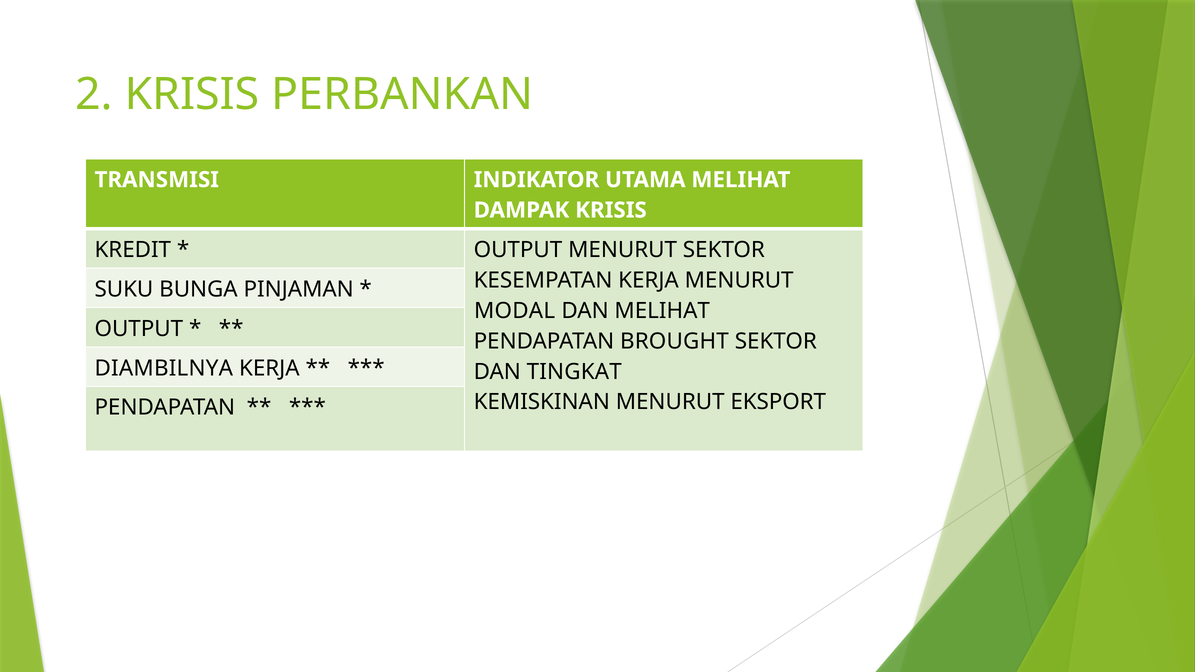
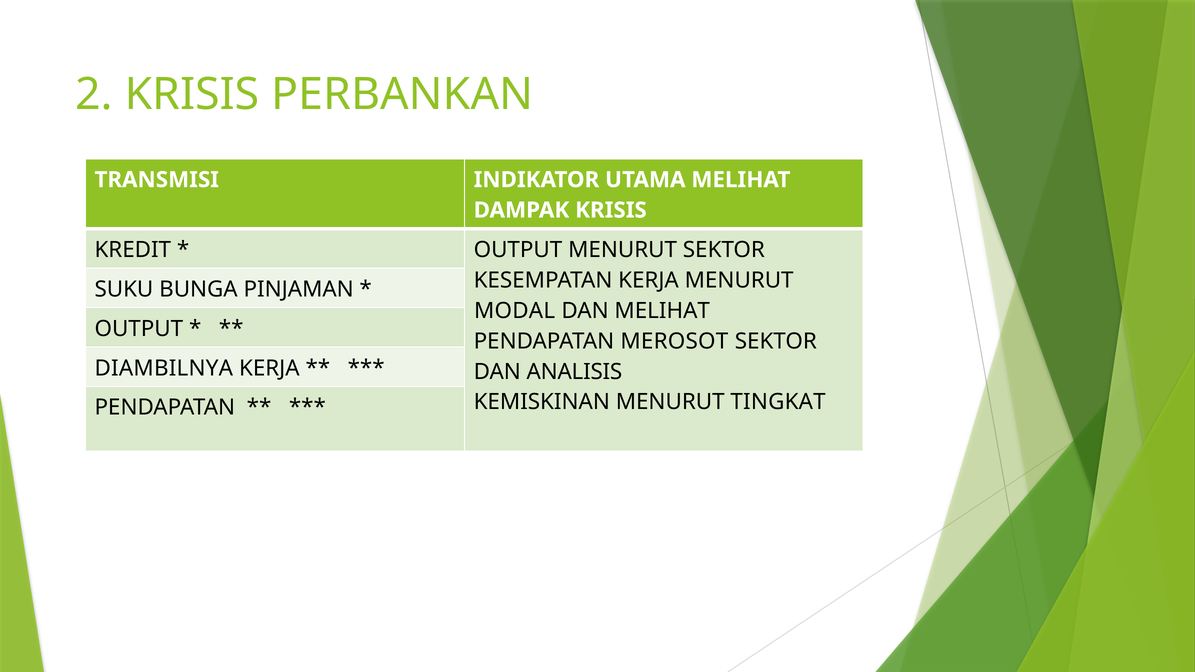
BROUGHT: BROUGHT -> MEROSOT
TINGKAT: TINGKAT -> ANALISIS
EKSPORT: EKSPORT -> TINGKAT
